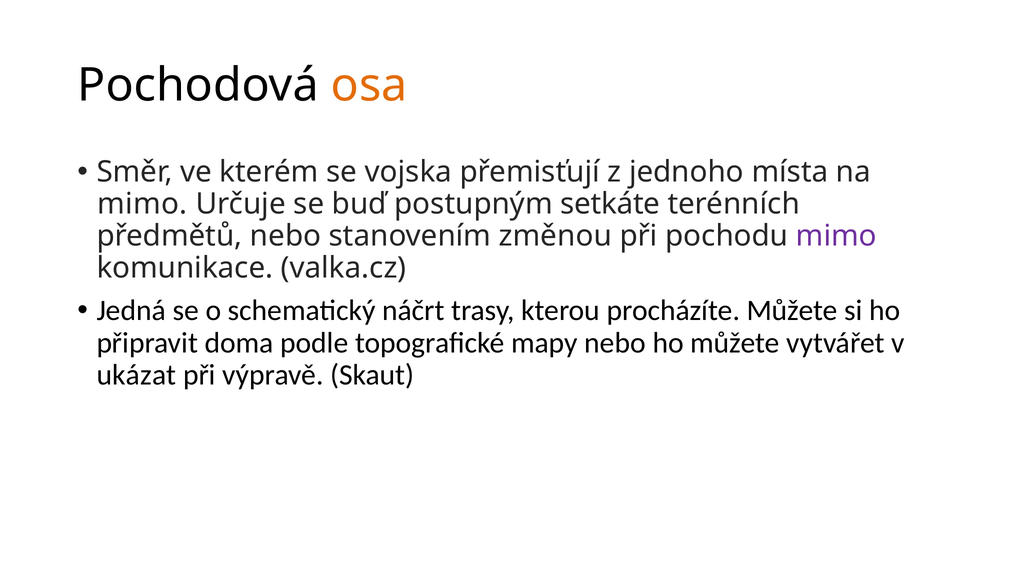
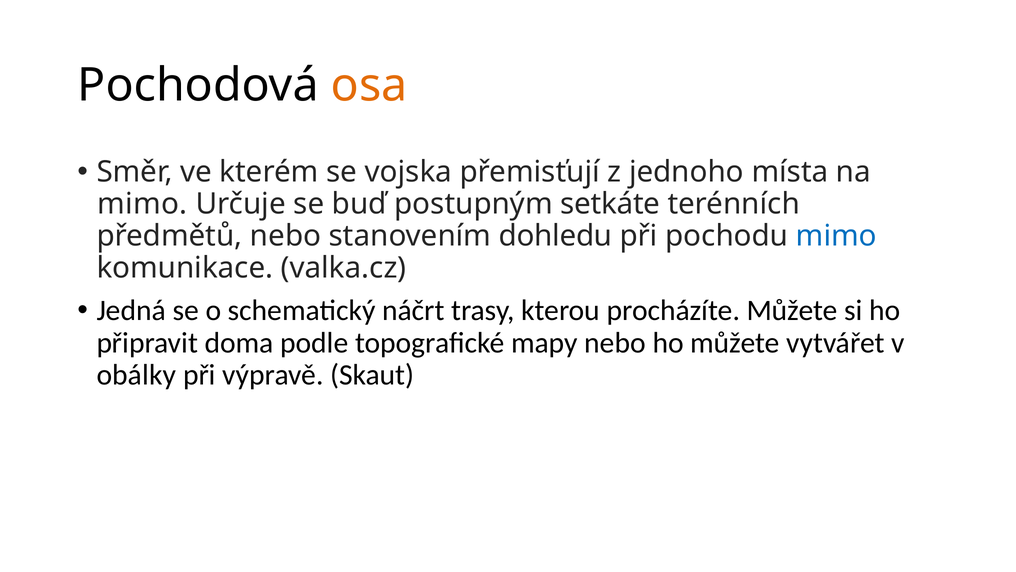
změnou: změnou -> dohledu
mimo at (836, 236) colour: purple -> blue
ukázat: ukázat -> obálky
